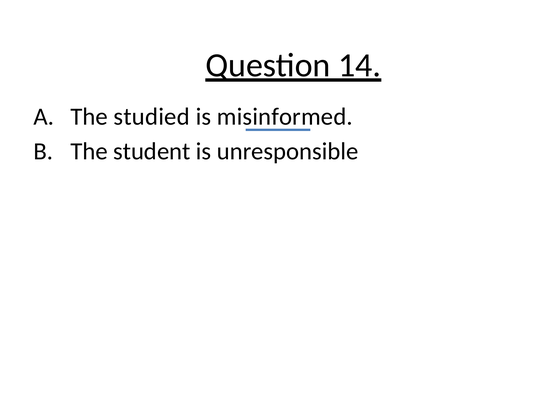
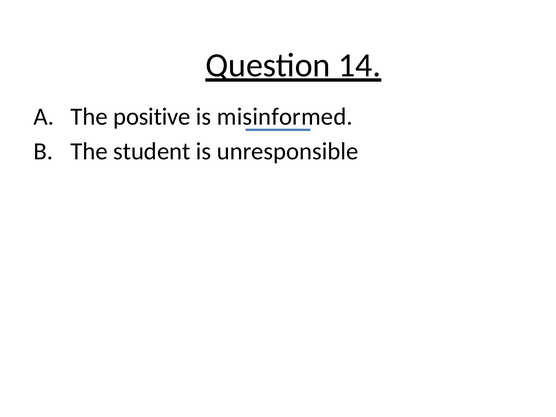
studied: studied -> positive
